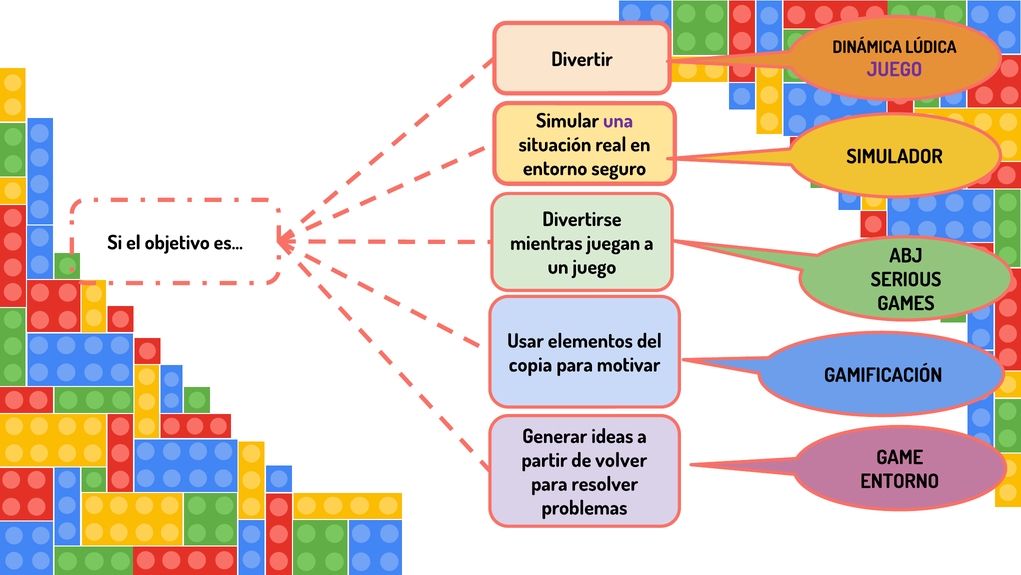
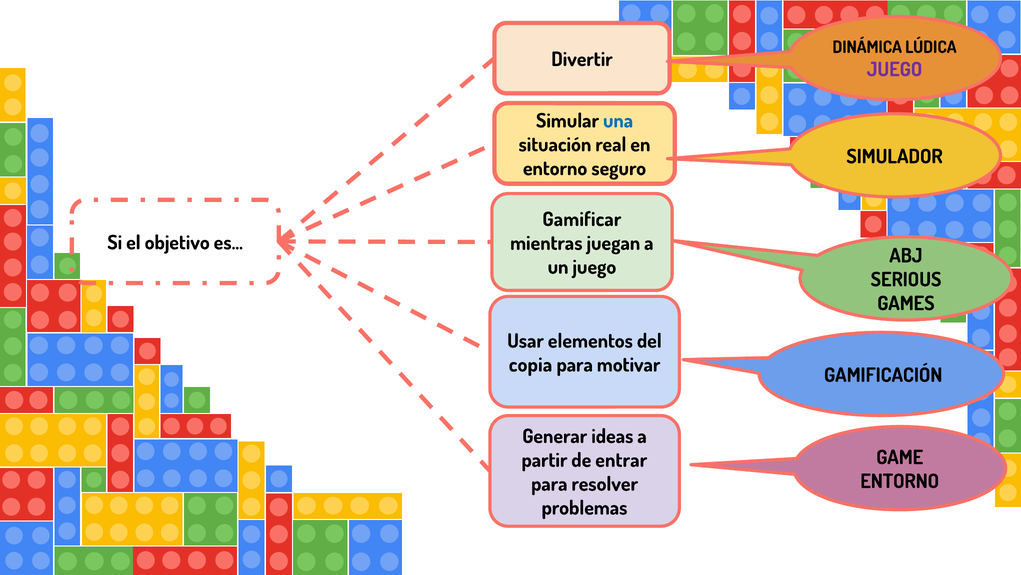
una colour: purple -> blue
Divertirse: Divertirse -> Gamificar
volver: volver -> entrar
